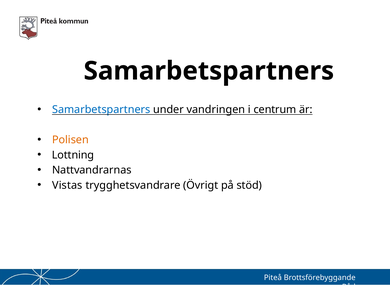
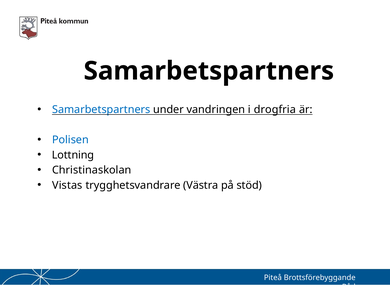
centrum: centrum -> drogfria
Polisen colour: orange -> blue
Nattvandrarnas: Nattvandrarnas -> Christinaskolan
Övrigt: Övrigt -> Västra
